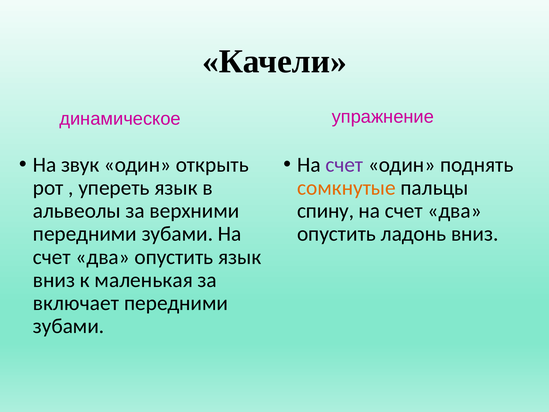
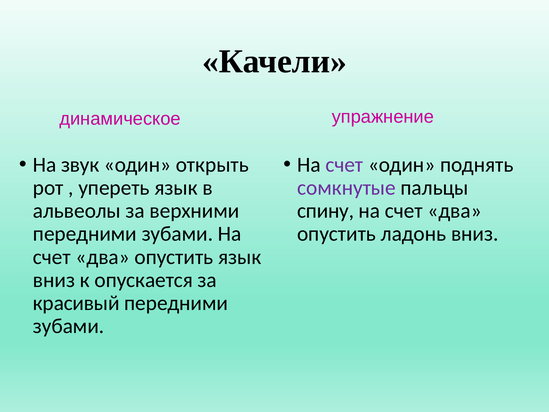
сомкнутые colour: orange -> purple
маленькая: маленькая -> опускается
включает: включает -> красивый
